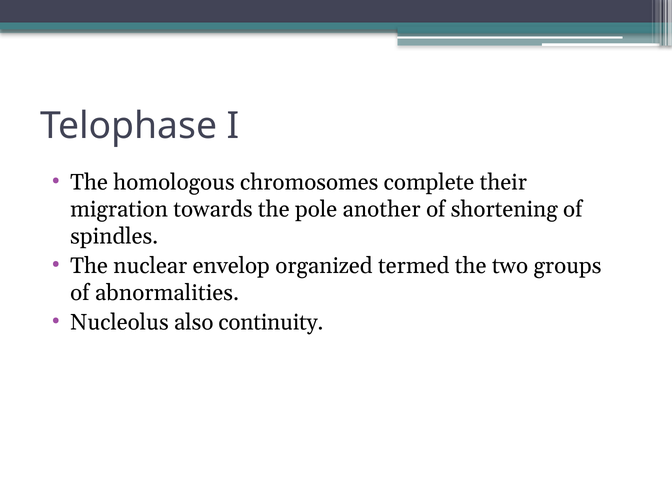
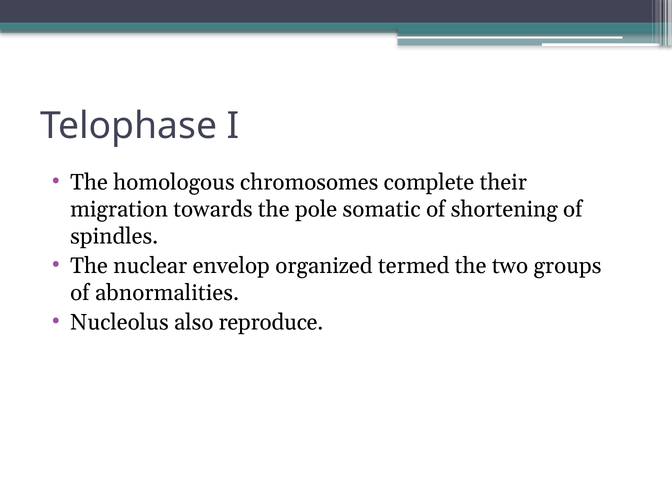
another: another -> somatic
continuity: continuity -> reproduce
